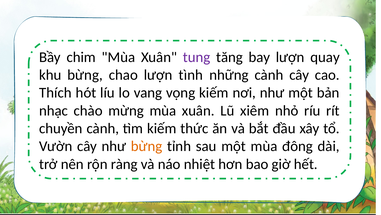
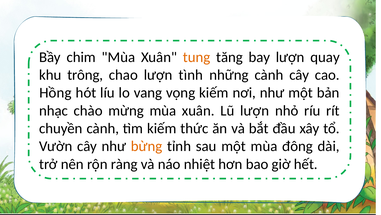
tung colour: purple -> orange
khu bừng: bừng -> trông
Thích: Thích -> Hồng
Lũ xiêm: xiêm -> lượn
